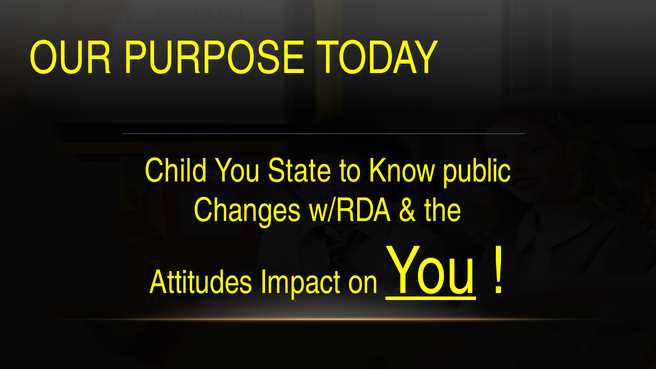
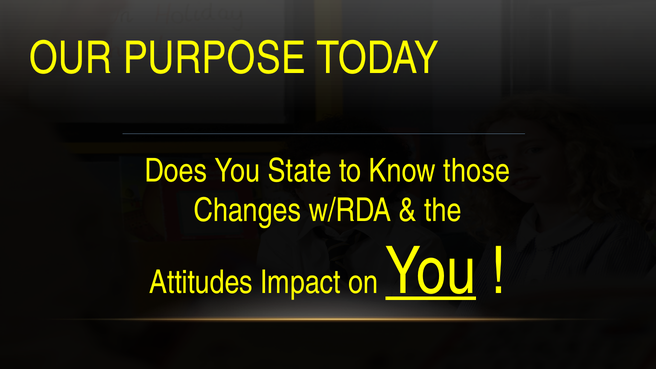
Child: Child -> Does
public: public -> those
